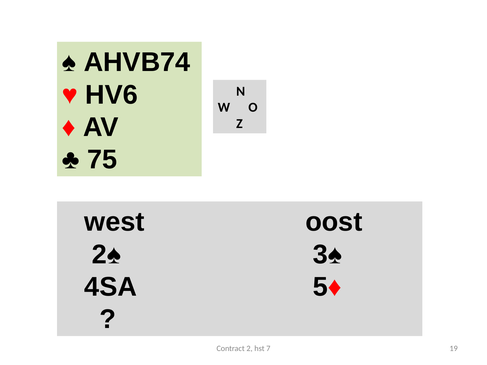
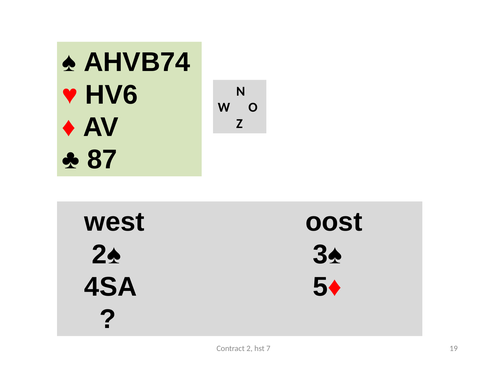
75: 75 -> 87
